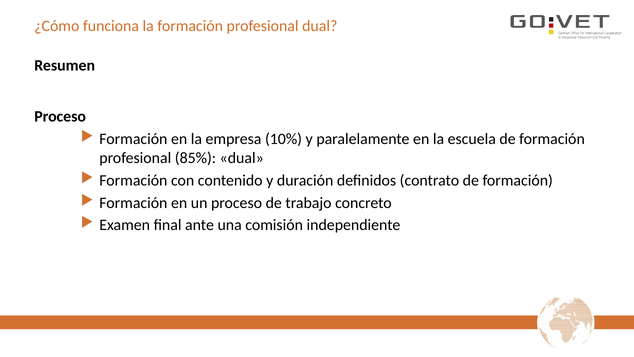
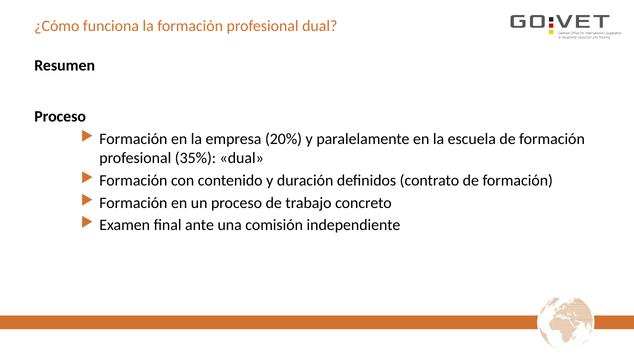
10%: 10% -> 20%
85%: 85% -> 35%
